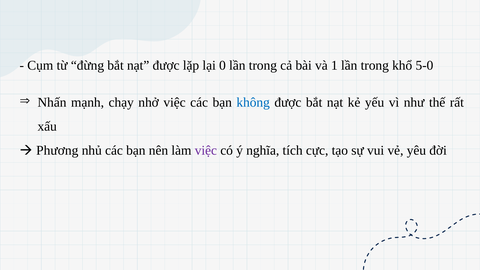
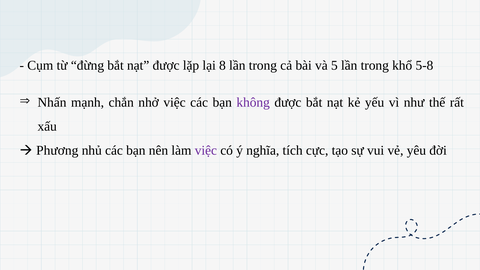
0: 0 -> 8
1: 1 -> 5
5-0: 5-0 -> 5-8
chạy: chạy -> chắn
không colour: blue -> purple
